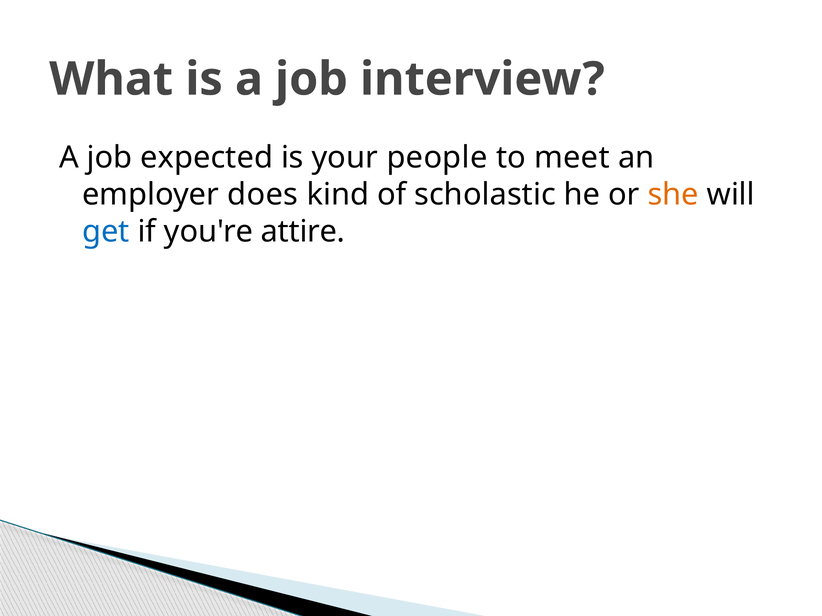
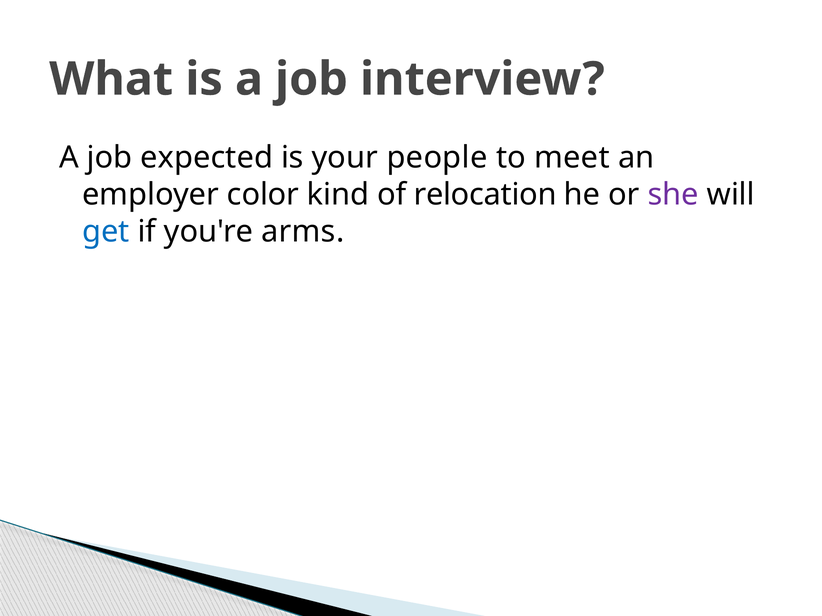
does: does -> color
scholastic: scholastic -> relocation
she colour: orange -> purple
attire: attire -> arms
